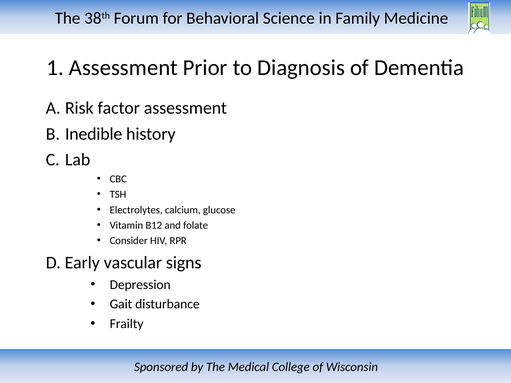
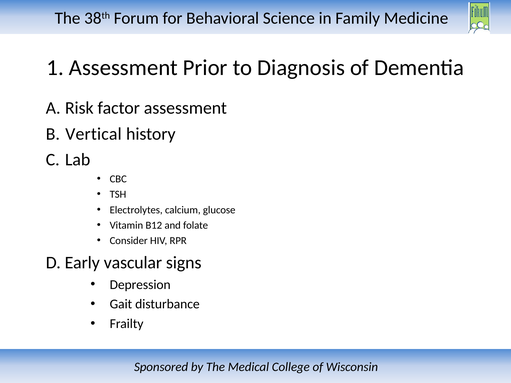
Inedible: Inedible -> Vertical
